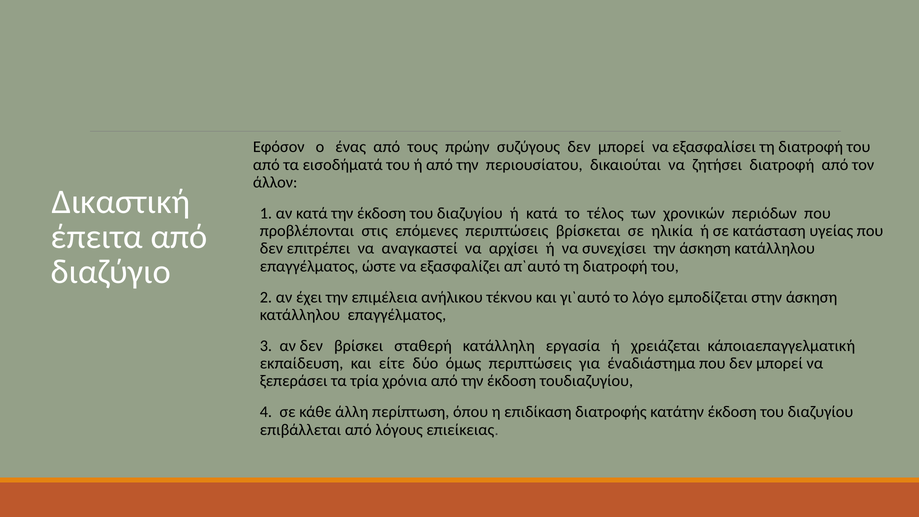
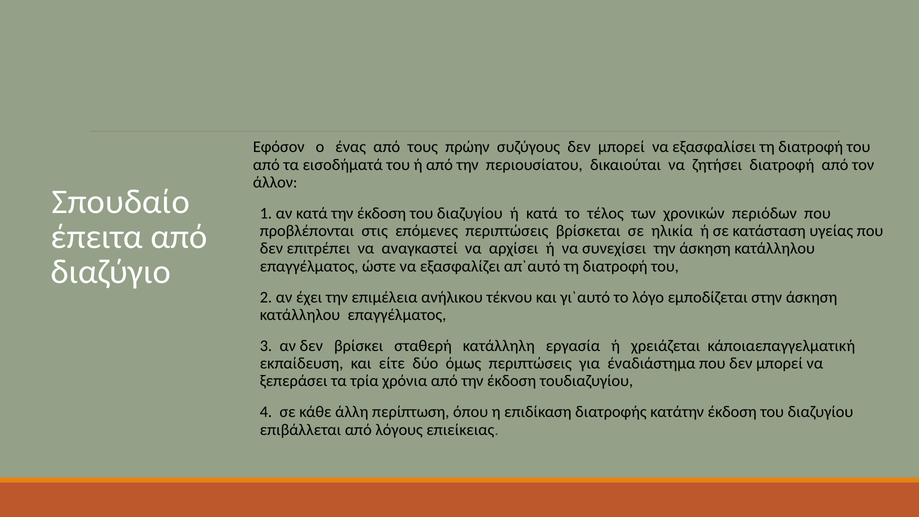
Δικαστική: Δικαστική -> Σπουδαίο
